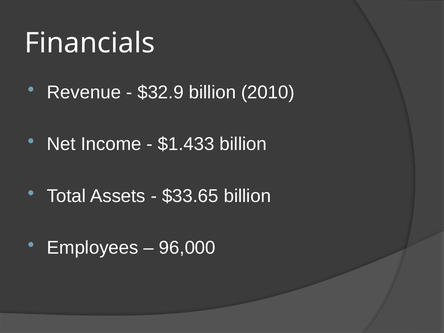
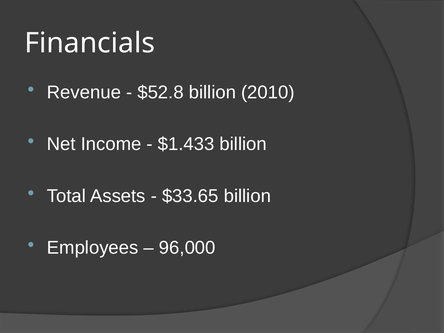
$32.9: $32.9 -> $52.8
